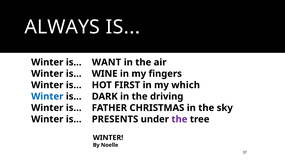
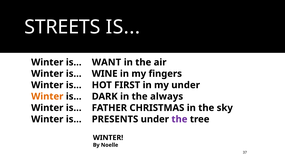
ALWAYS: ALWAYS -> STREETS
my which: which -> under
Winter at (47, 97) colour: blue -> orange
driving: driving -> always
